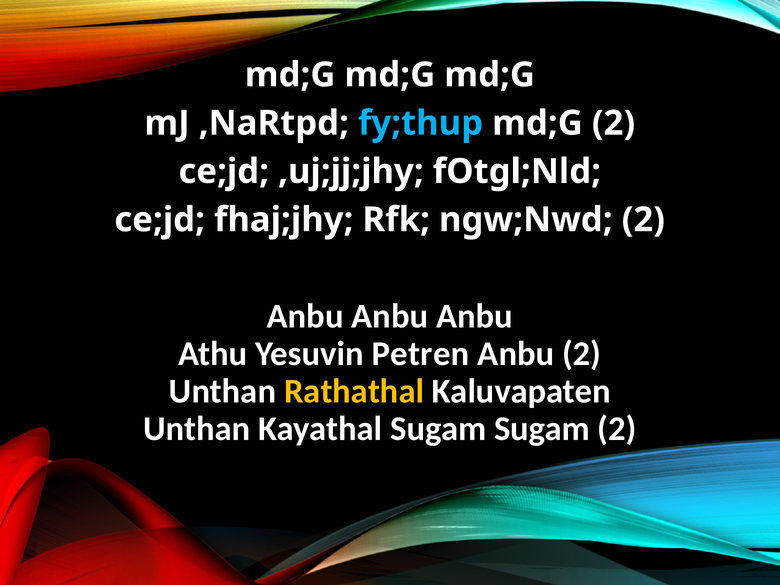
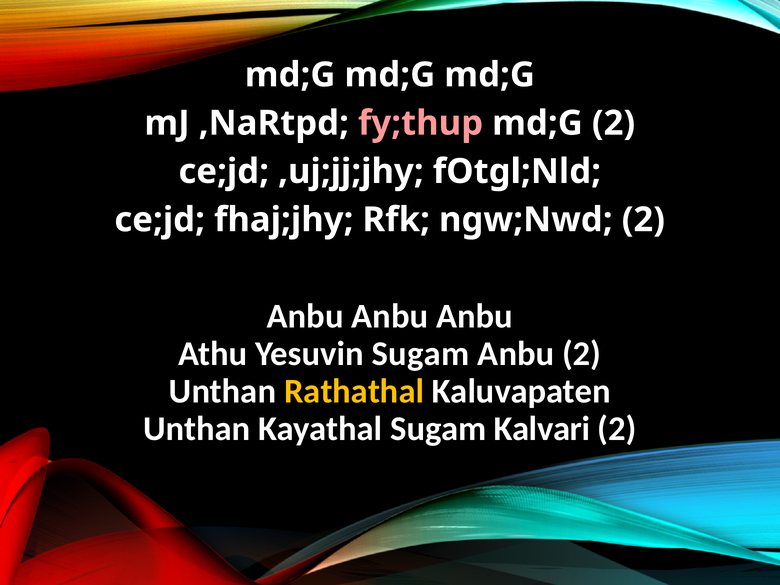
fy;thup colour: light blue -> pink
Yesuvin Petren: Petren -> Sugam
Sugam Sugam: Sugam -> Kalvari
